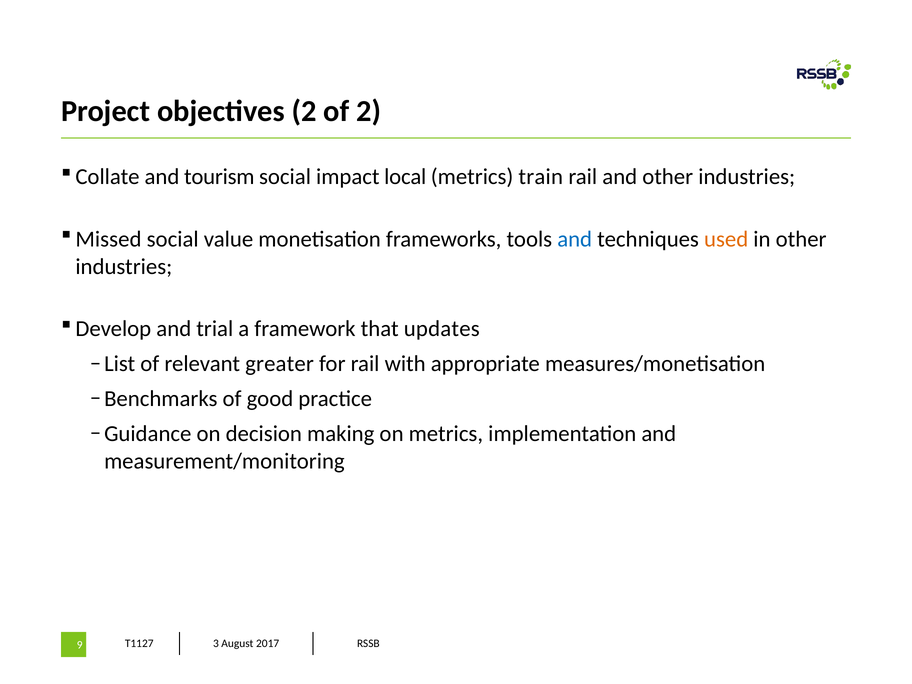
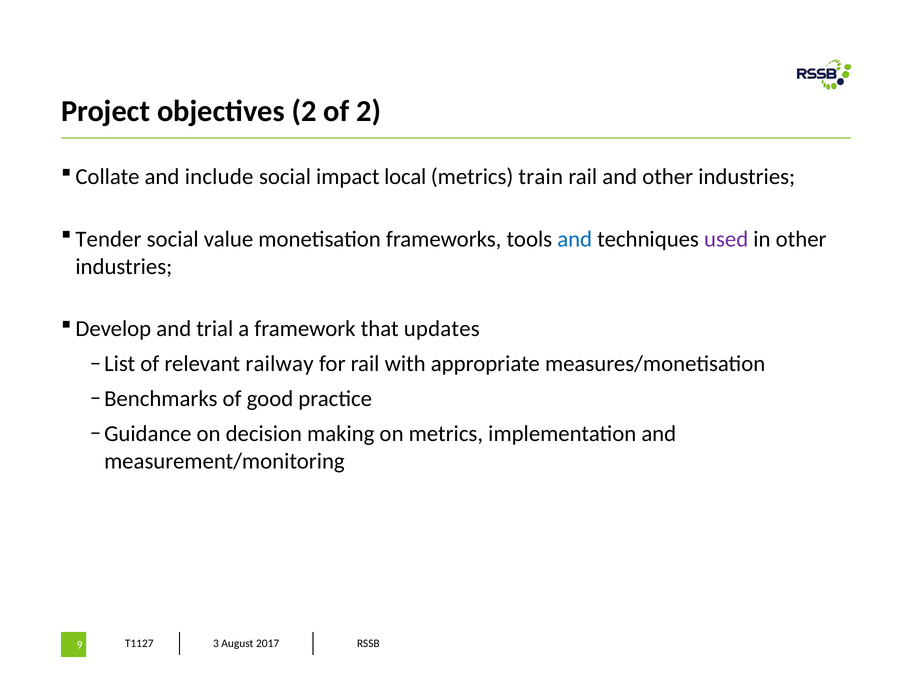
tourism: tourism -> include
Missed: Missed -> Tender
used colour: orange -> purple
greater: greater -> railway
